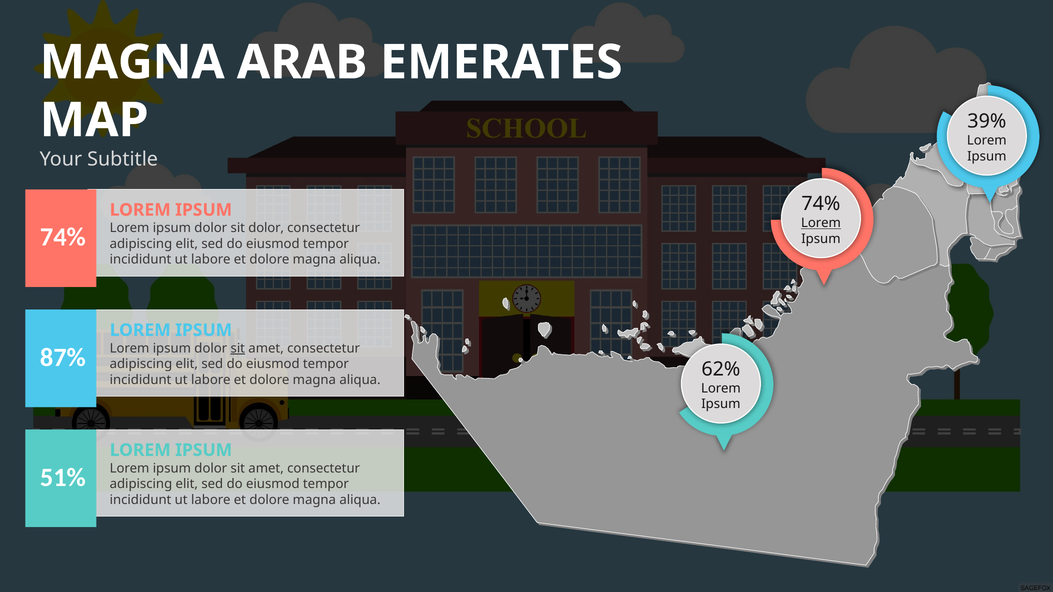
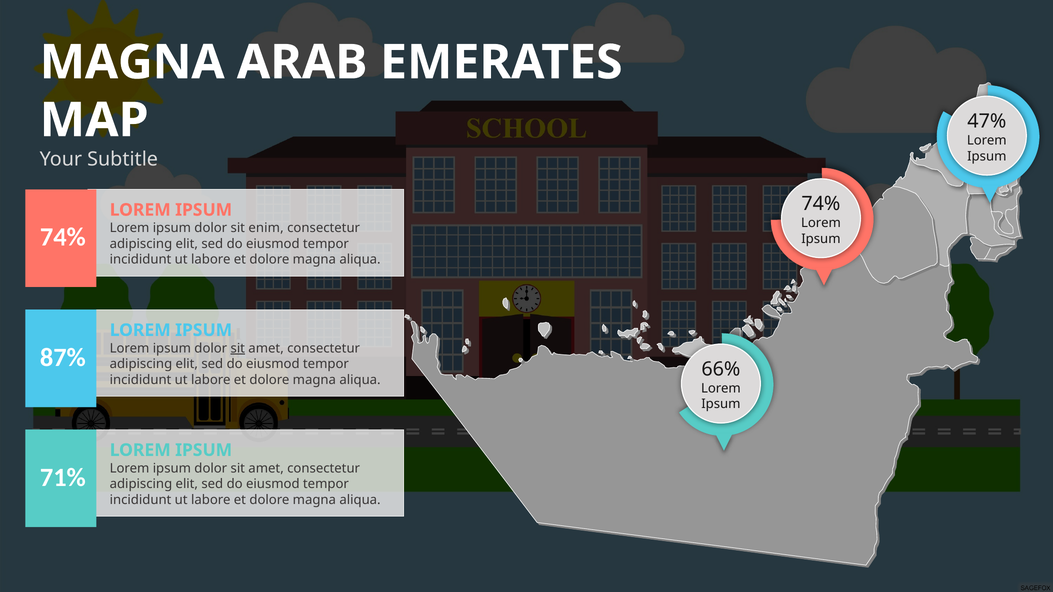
39%: 39% -> 47%
Lorem at (821, 223) underline: present -> none
sit dolor: dolor -> enim
62%: 62% -> 66%
51%: 51% -> 71%
